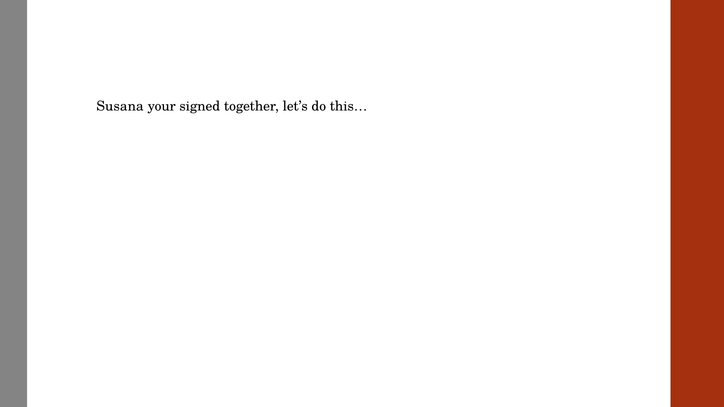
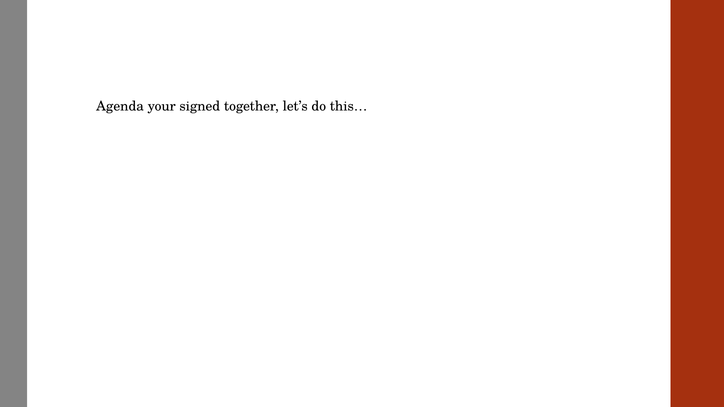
Susana: Susana -> Agenda
